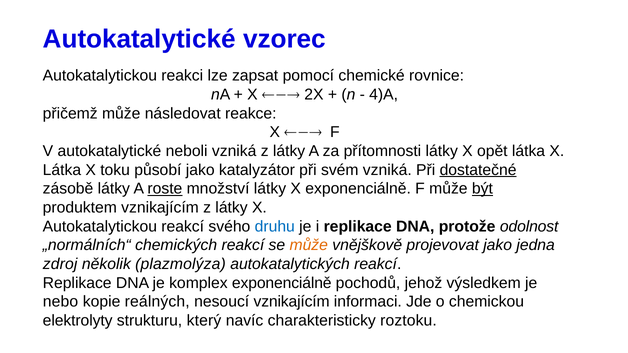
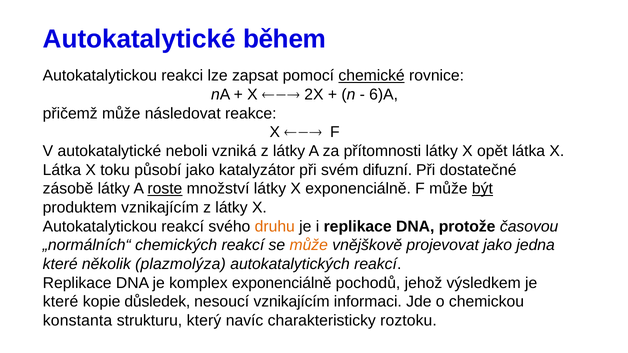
vzorec: vzorec -> během
chemické underline: none -> present
4)A: 4)A -> 6)A
svém vzniká: vzniká -> difuzní
dostatečné underline: present -> none
druhu colour: blue -> orange
odolnost: odolnost -> časovou
zdroj at (60, 264): zdroj -> které
nebo at (61, 302): nebo -> které
reálných: reálných -> důsledek
elektrolyty: elektrolyty -> konstanta
